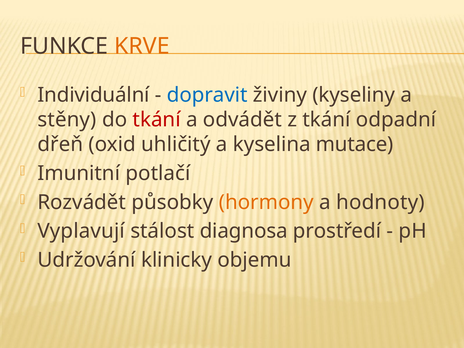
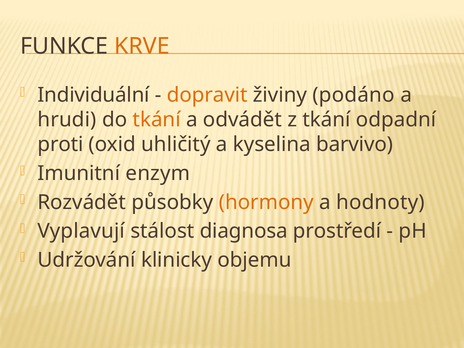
dopravit colour: blue -> orange
kyseliny: kyseliny -> podáno
stěny: stěny -> hrudi
tkání at (157, 120) colour: red -> orange
dřeň: dřeň -> proti
mutace: mutace -> barvivo
potlačí: potlačí -> enzym
